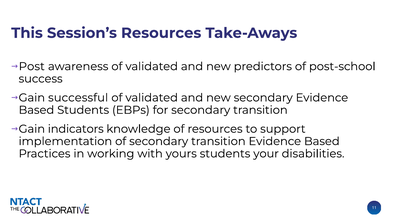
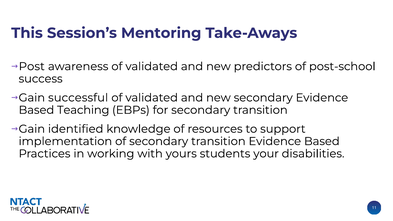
Session’s Resources: Resources -> Mentoring
Based Students: Students -> Teaching
indicators: indicators -> identified
